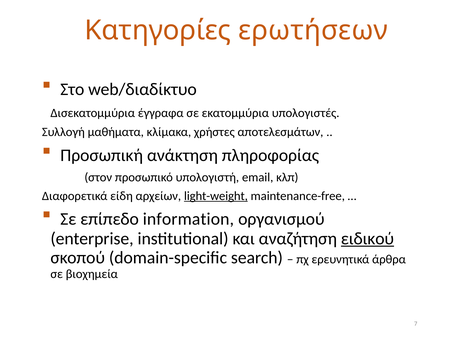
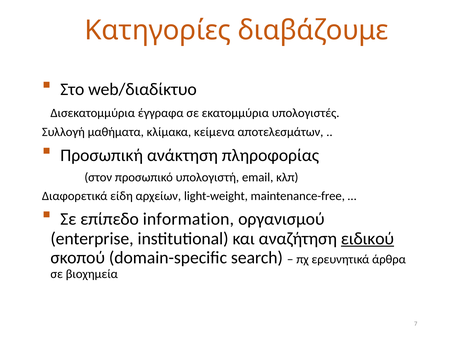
ερωτήσεων: ερωτήσεων -> διαβάζουμε
χρήστες: χρήστες -> κείμενα
light-weight underline: present -> none
